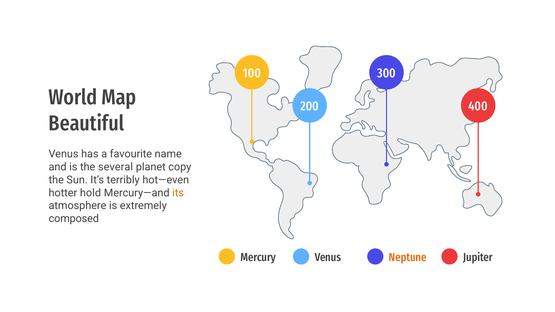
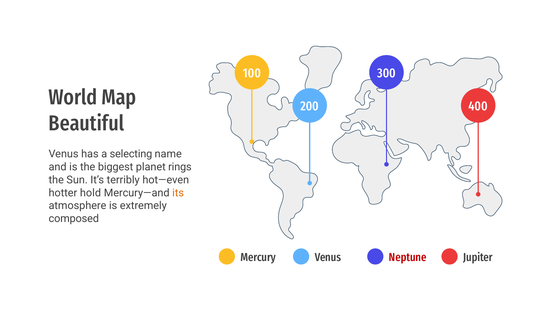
favourite: favourite -> selecting
several: several -> biggest
copy: copy -> rings
Neptune colour: orange -> red
